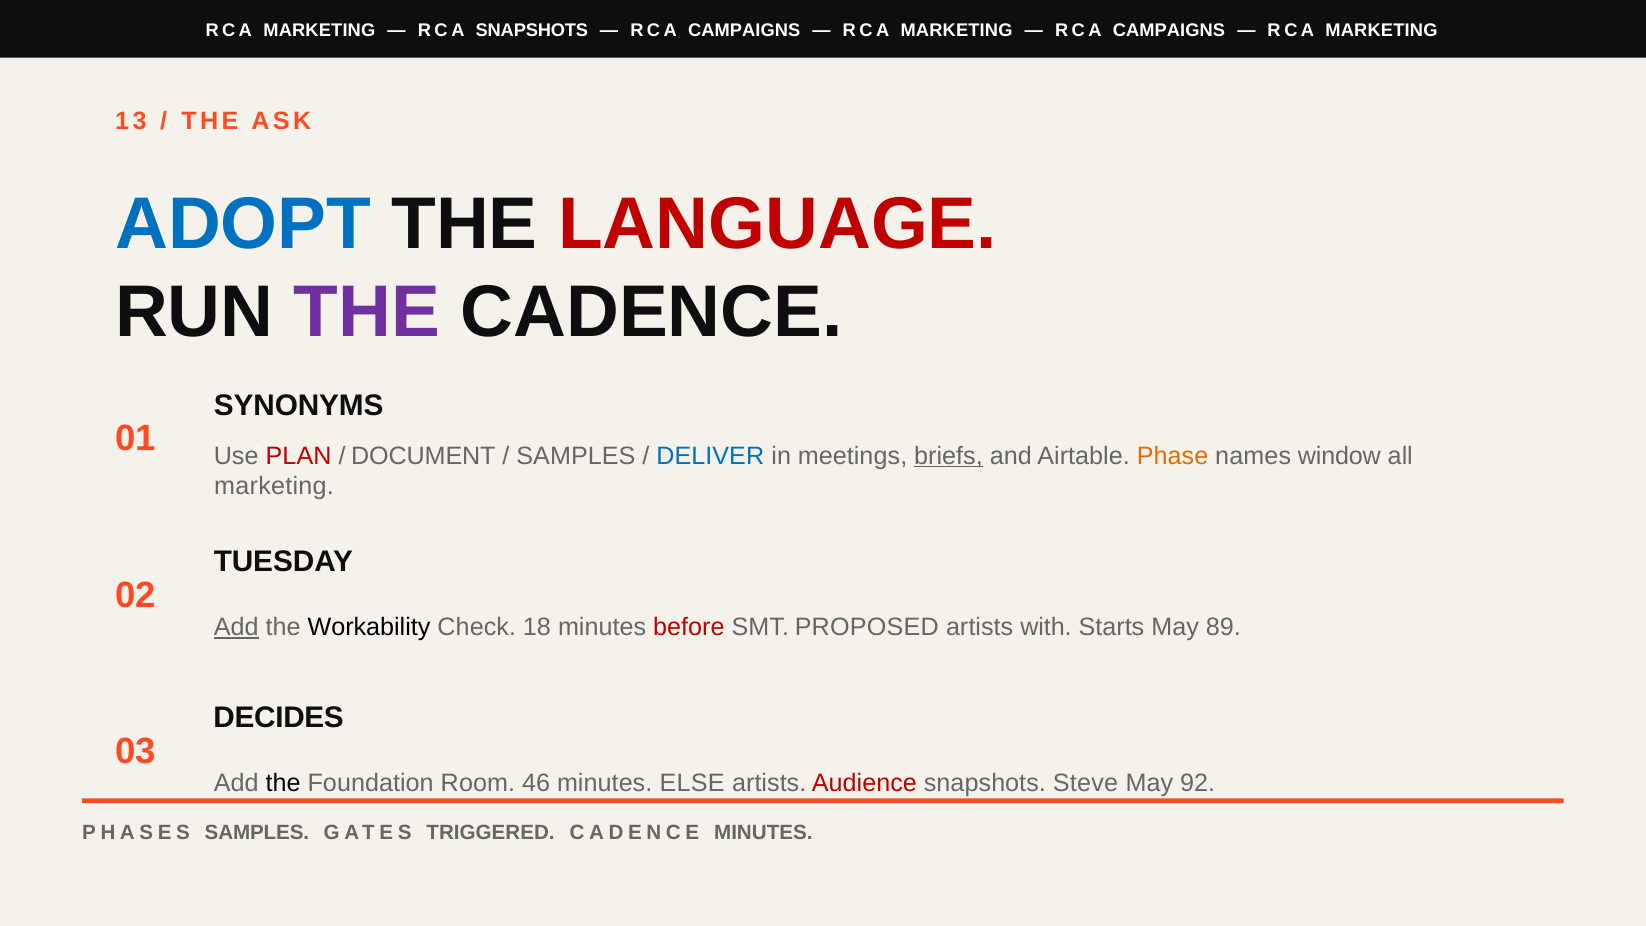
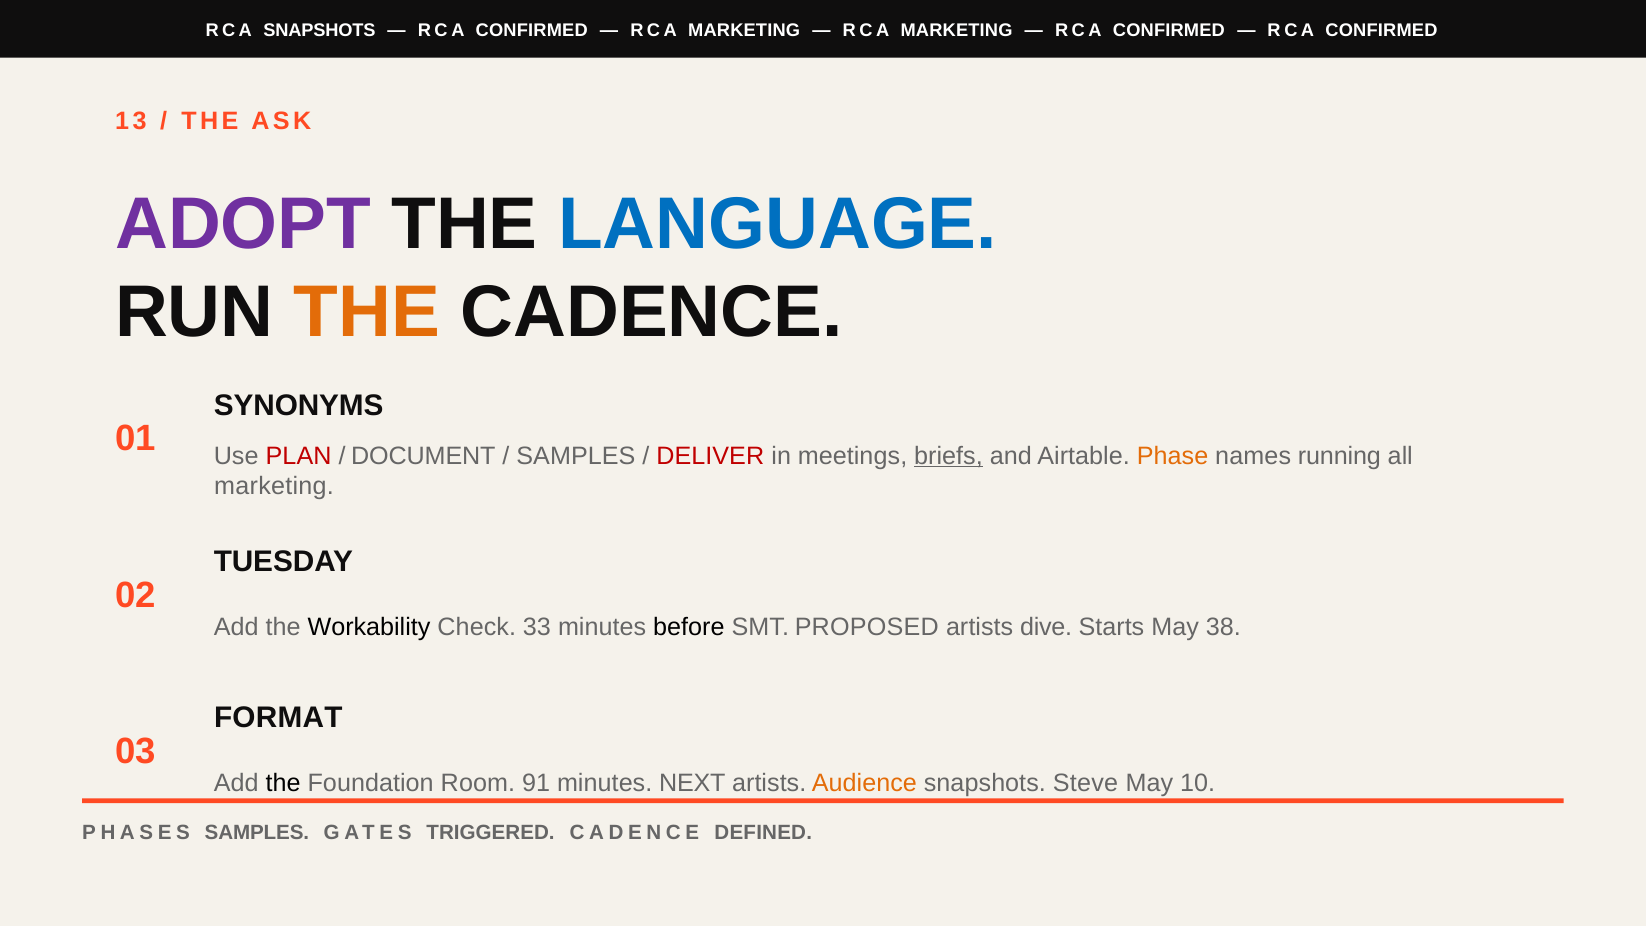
MARKETING at (319, 30): MARKETING -> SNAPSHOTS
SNAPSHOTS at (532, 30): SNAPSHOTS -> CONFIRMED
CAMPAIGNS at (744, 30): CAMPAIGNS -> MARKETING
CAMPAIGNS at (1169, 30): CAMPAIGNS -> CONFIRMED
MARKETING at (1381, 30): MARKETING -> CONFIRMED
ADOPT colour: blue -> purple
LANGUAGE colour: red -> blue
THE at (367, 312) colour: purple -> orange
DELIVER colour: blue -> red
window: window -> running
Add at (236, 627) underline: present -> none
18: 18 -> 33
before colour: red -> black
with: with -> dive
89: 89 -> 38
DECIDES: DECIDES -> FORMAT
46: 46 -> 91
ELSE: ELSE -> NEXT
Audience colour: red -> orange
92: 92 -> 10
CADENCE MINUTES: MINUTES -> DEFINED
